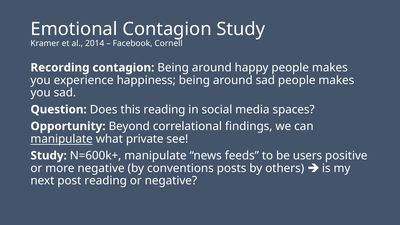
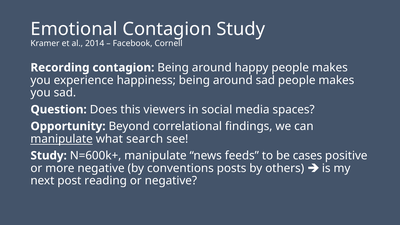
this reading: reading -> viewers
private: private -> search
users: users -> cases
